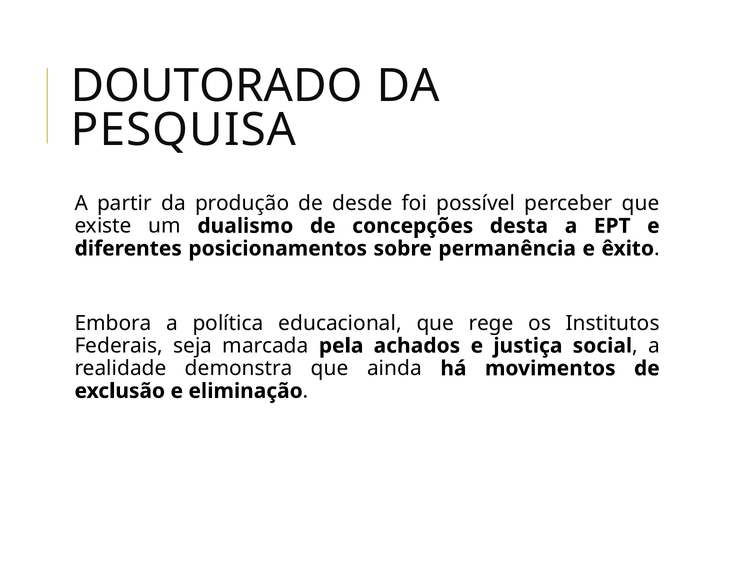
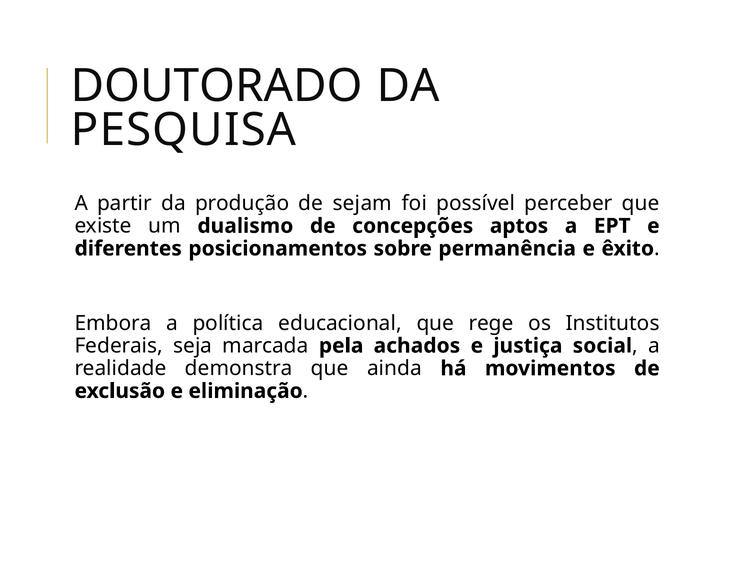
desde: desde -> sejam
desta: desta -> aptos
